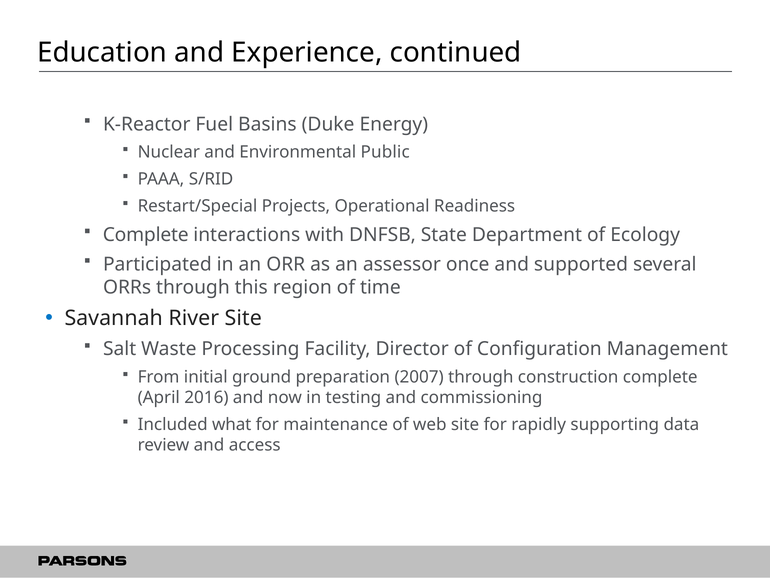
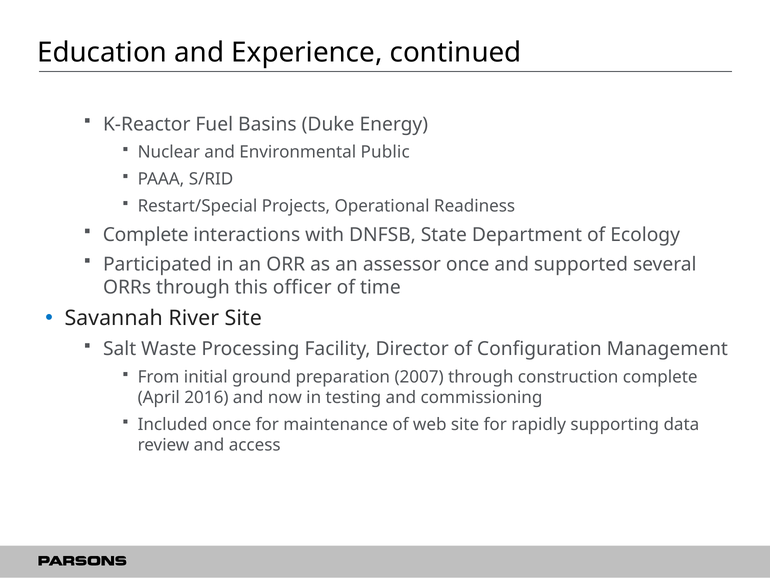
region: region -> officer
Included what: what -> once
